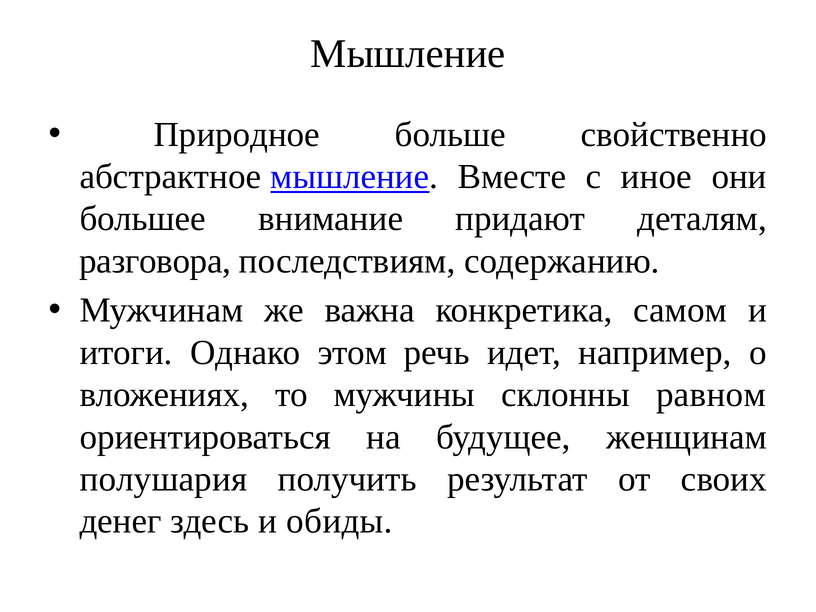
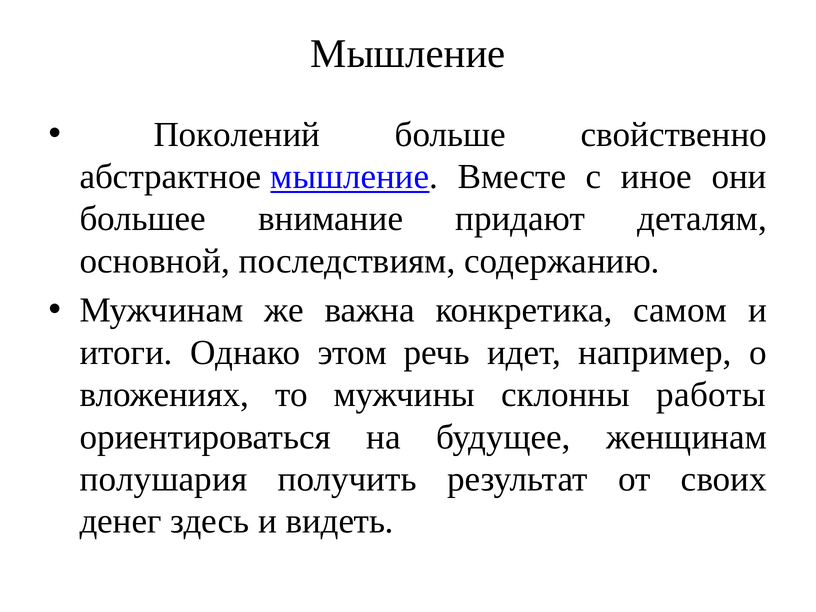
Природное: Природное -> Поколений
разговора: разговора -> основной
равном: равном -> работы
обиды: обиды -> видеть
